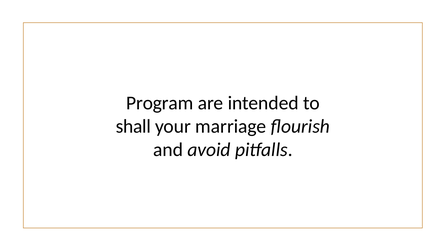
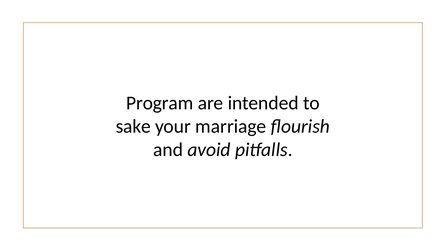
shall: shall -> sake
